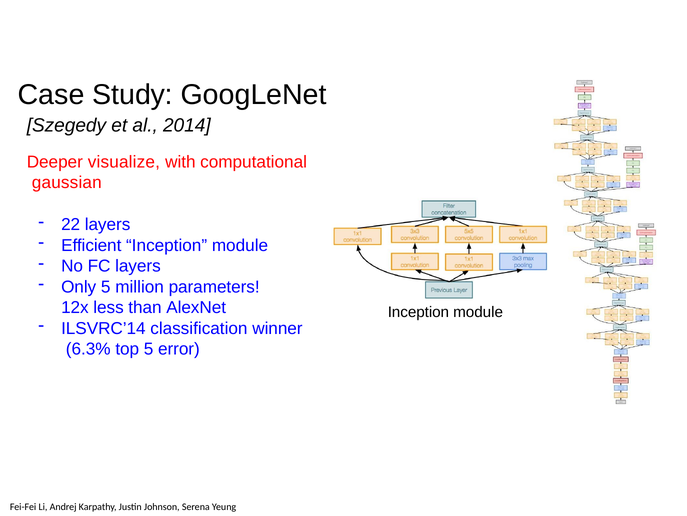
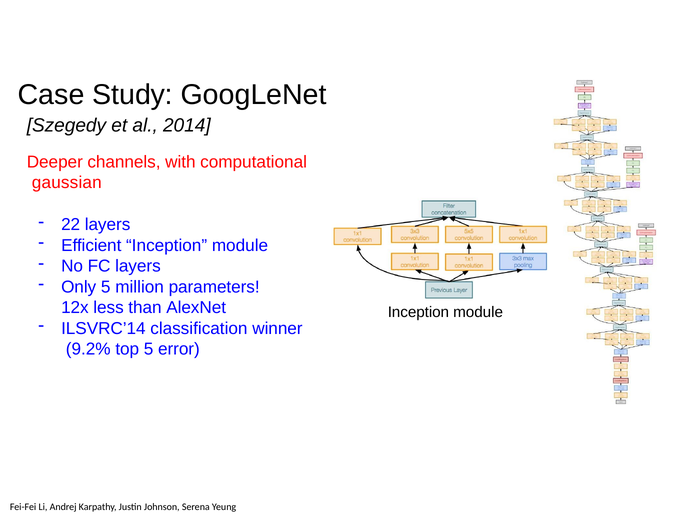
visualize: visualize -> channels
6.3%: 6.3% -> 9.2%
